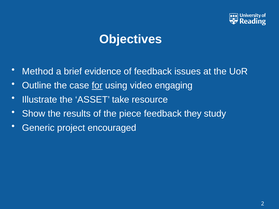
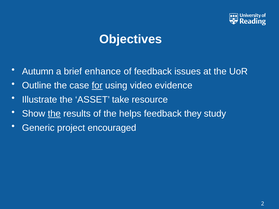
Method: Method -> Autumn
evidence: evidence -> enhance
engaging: engaging -> evidence
the at (54, 114) underline: none -> present
piece: piece -> helps
